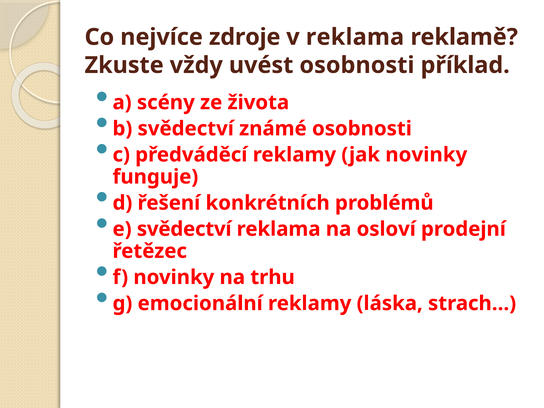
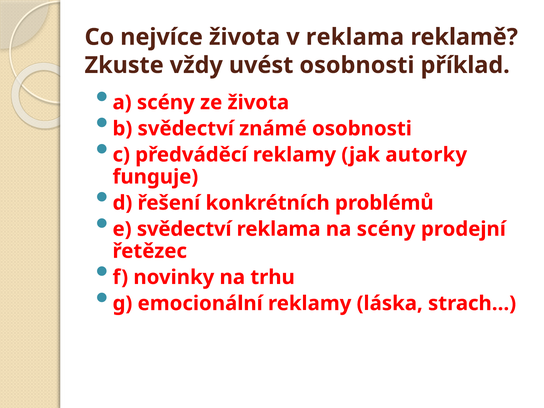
nejvíce zdroje: zdroje -> života
jak novinky: novinky -> autorky
na osloví: osloví -> scény
